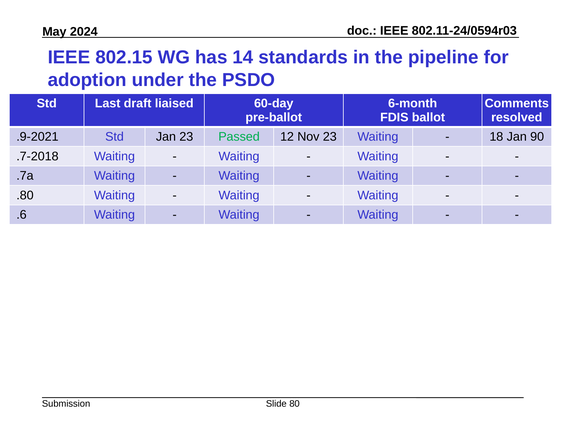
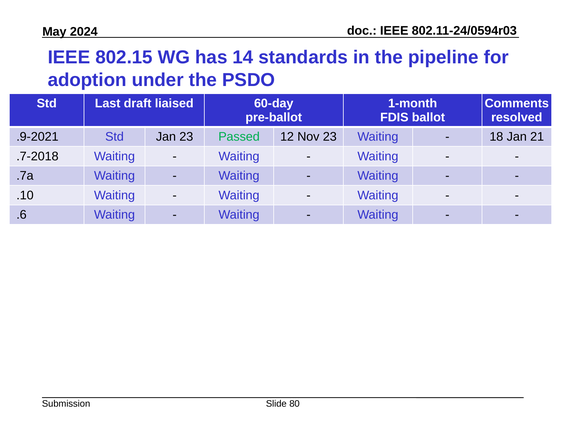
6-month: 6-month -> 1-month
90: 90 -> 21
.80: .80 -> .10
